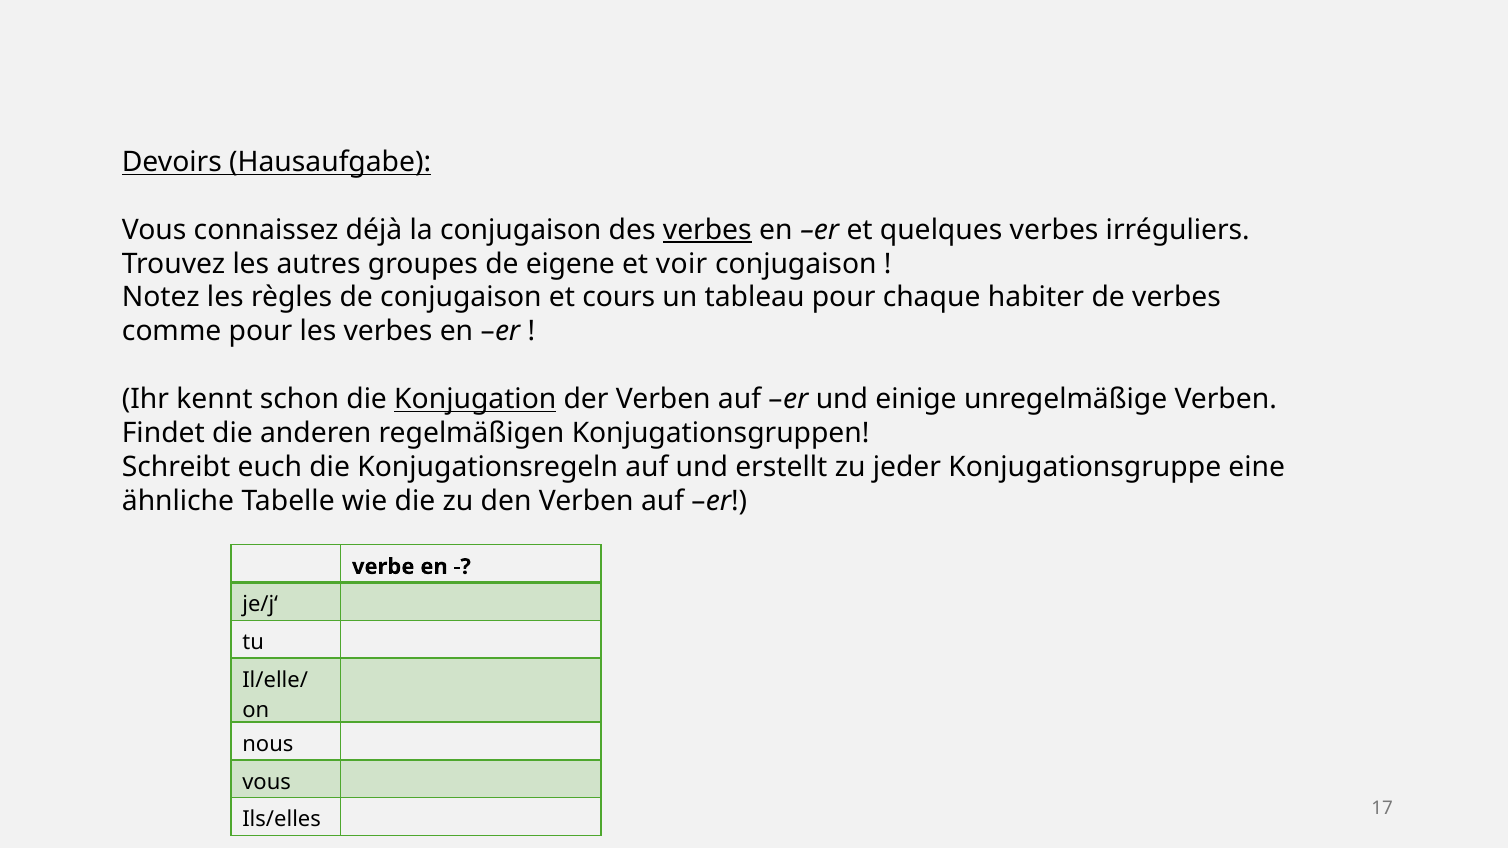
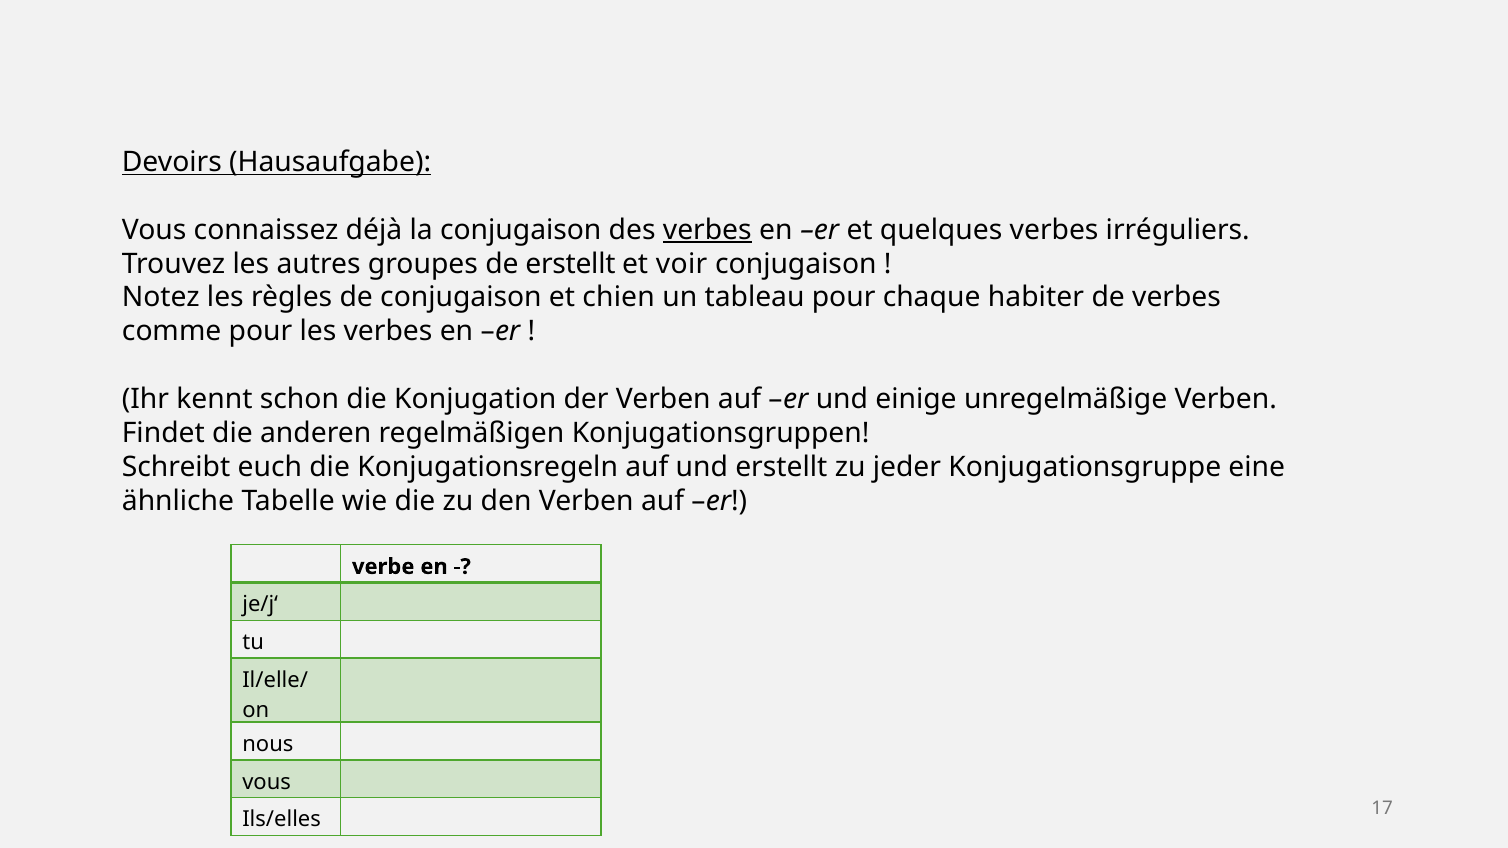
de eigene: eigene -> erstellt
cours: cours -> chien
Konjugation underline: present -> none
